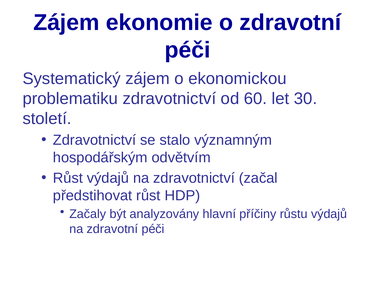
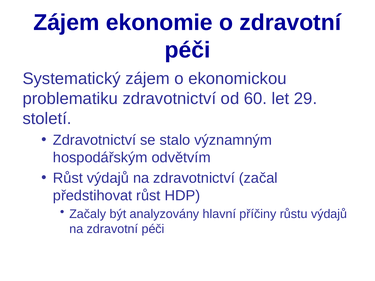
30: 30 -> 29
